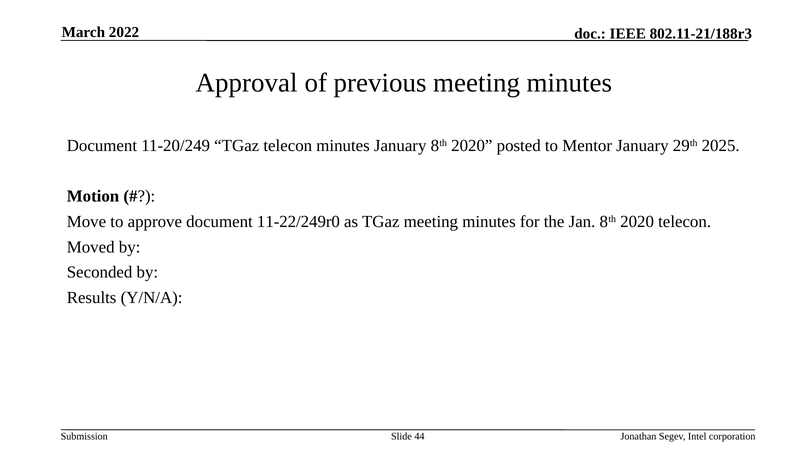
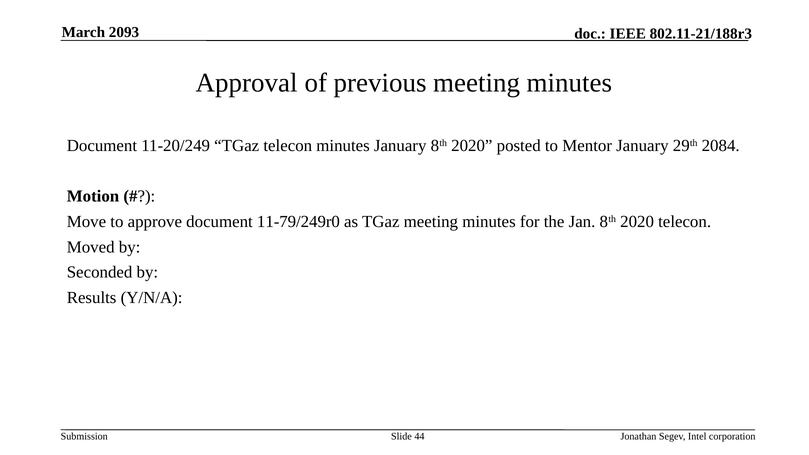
2022: 2022 -> 2093
2025: 2025 -> 2084
11-22/249r0: 11-22/249r0 -> 11-79/249r0
